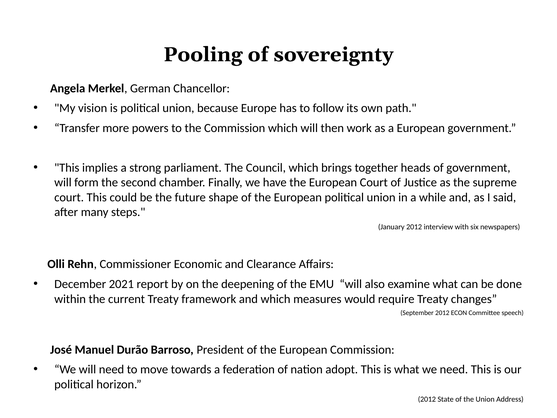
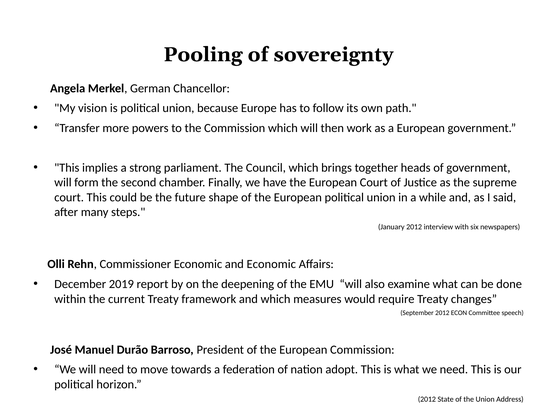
and Clearance: Clearance -> Economic
2021: 2021 -> 2019
